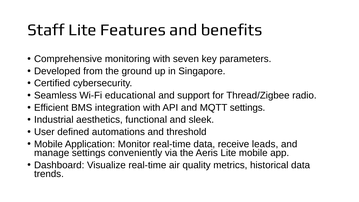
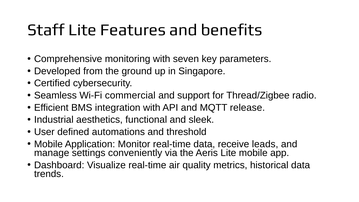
educational: educational -> commercial
MQTT settings: settings -> release
